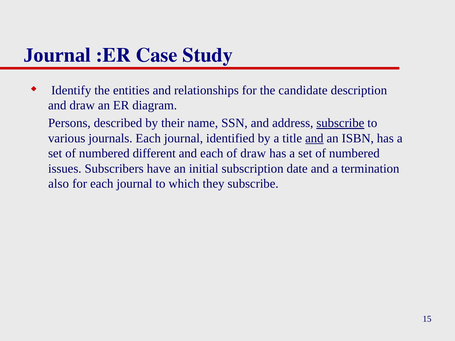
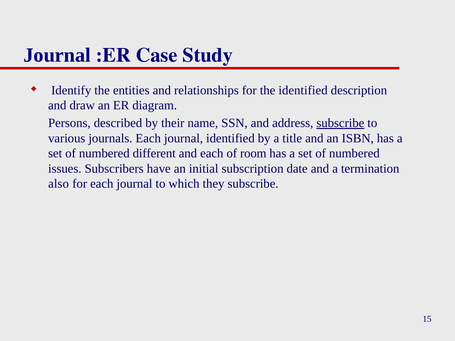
the candidate: candidate -> identified
and at (314, 138) underline: present -> none
of draw: draw -> room
